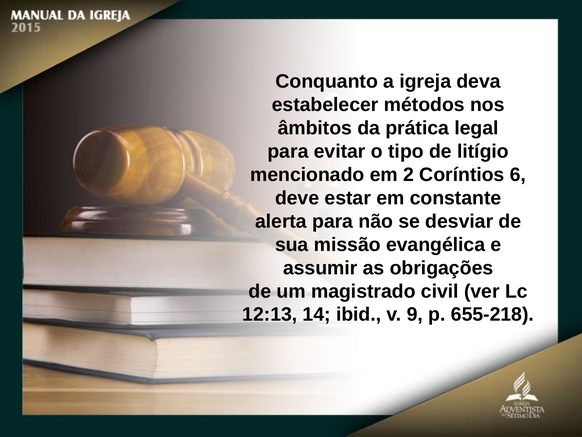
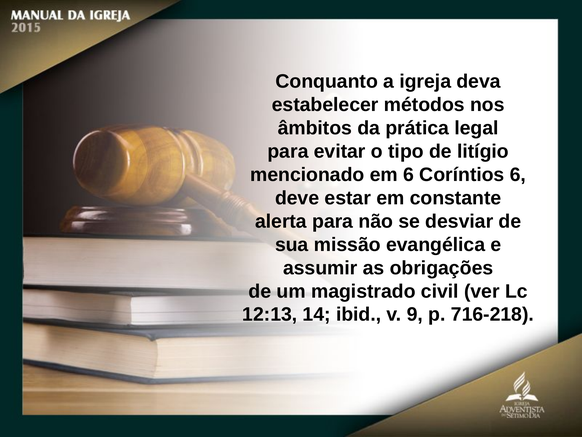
em 2: 2 -> 6
655-218: 655-218 -> 716-218
